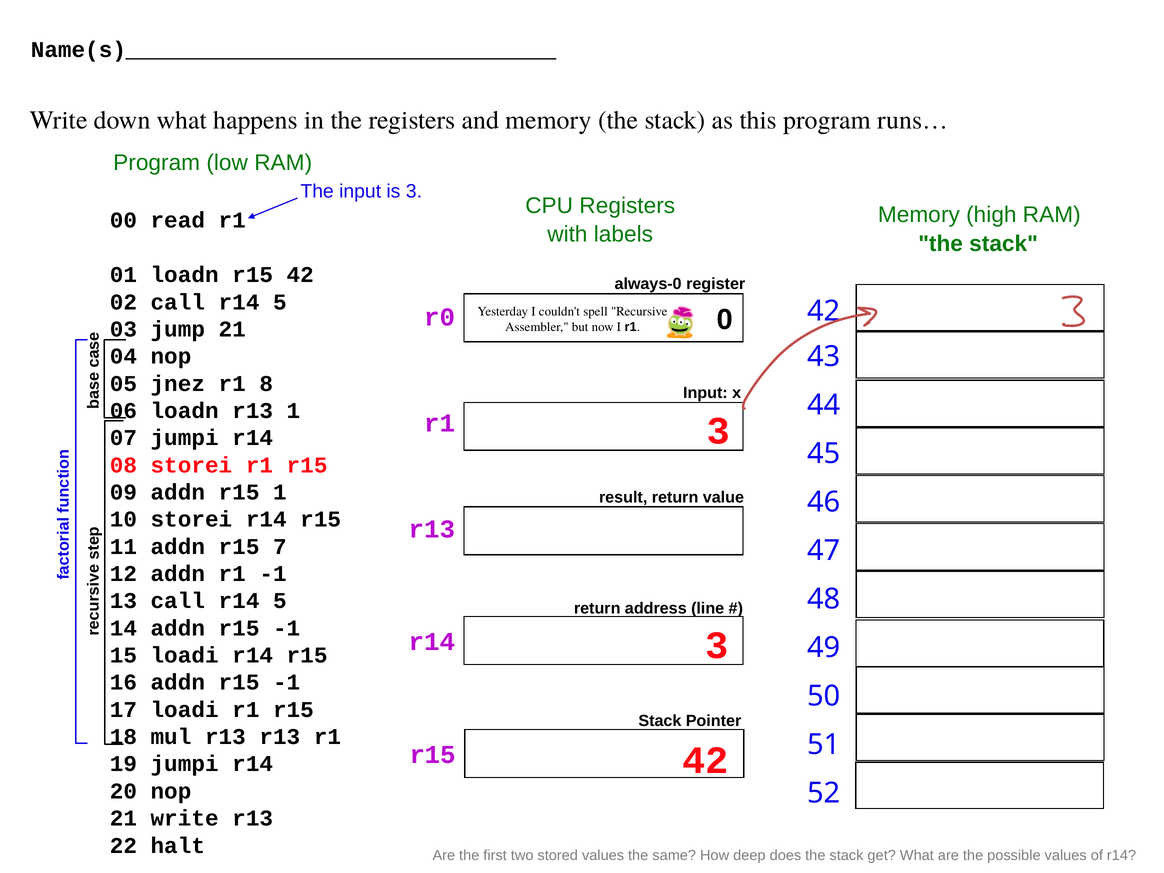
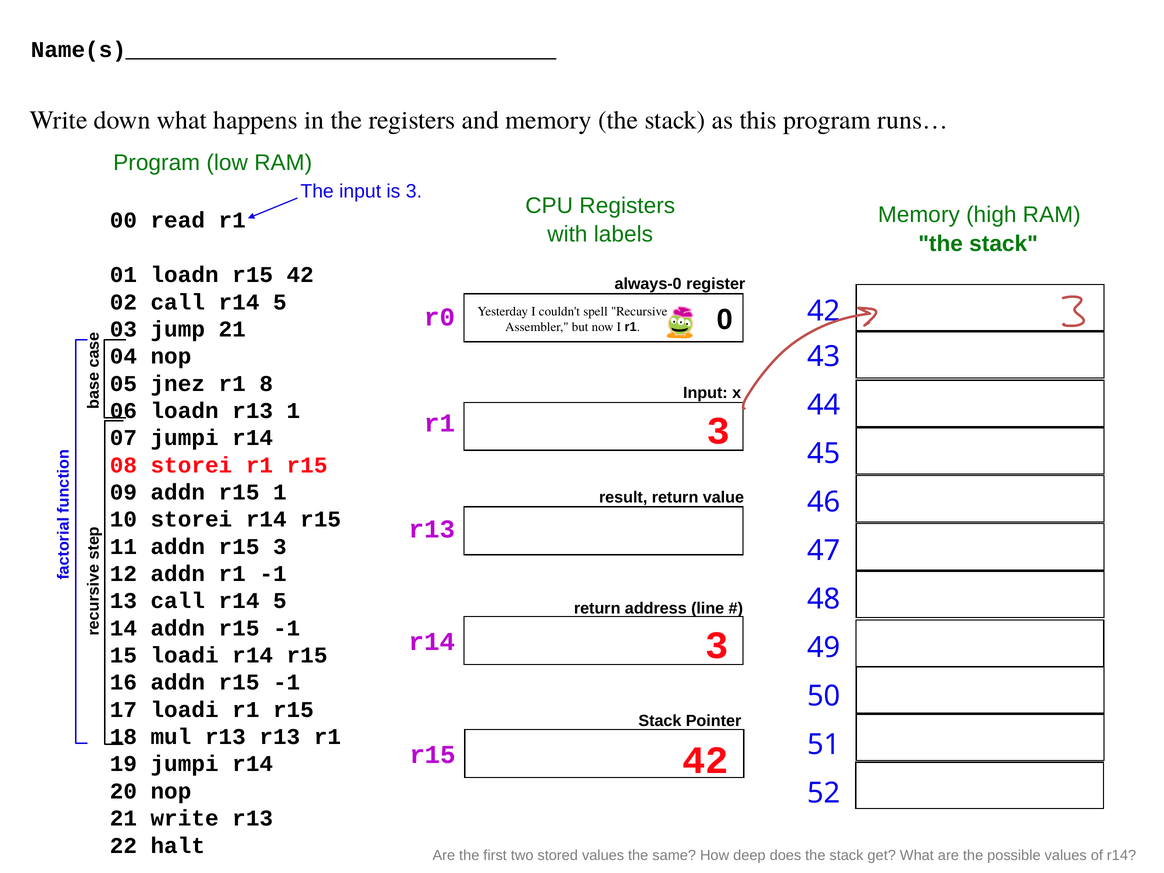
r15 7: 7 -> 3
